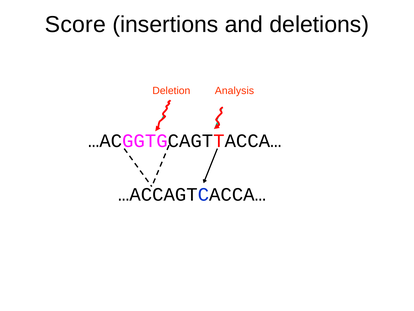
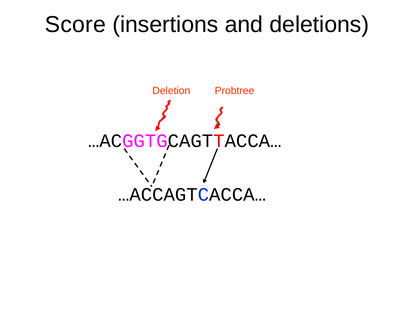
Analysis: Analysis -> Probtree
